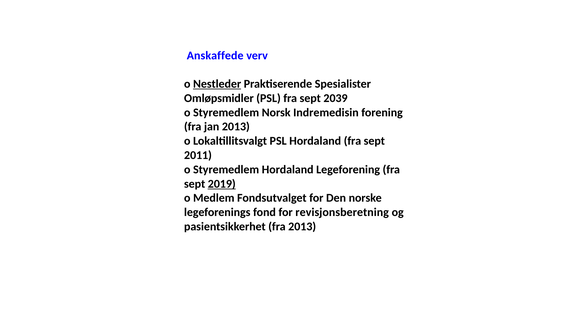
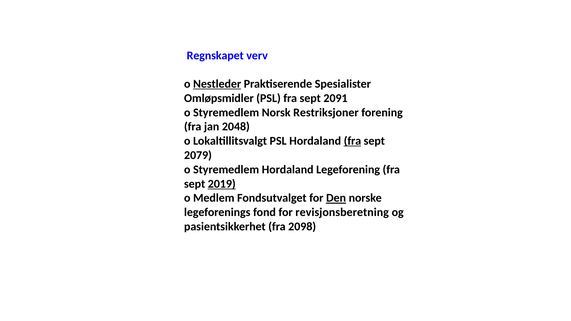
Anskaffede: Anskaffede -> Regnskapet
2039: 2039 -> 2091
Indremedisin: Indremedisin -> Restriksjoner
jan 2013: 2013 -> 2048
fra at (352, 141) underline: none -> present
2011: 2011 -> 2079
Den underline: none -> present
fra 2013: 2013 -> 2098
